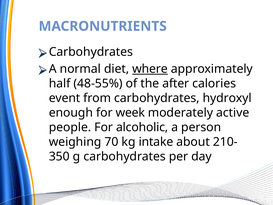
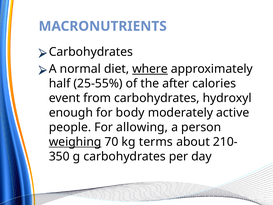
48-55%: 48-55% -> 25-55%
week: week -> body
alcoholic: alcoholic -> allowing
weighing underline: none -> present
intake: intake -> terms
